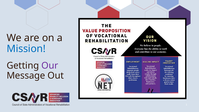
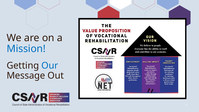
Our colour: purple -> blue
